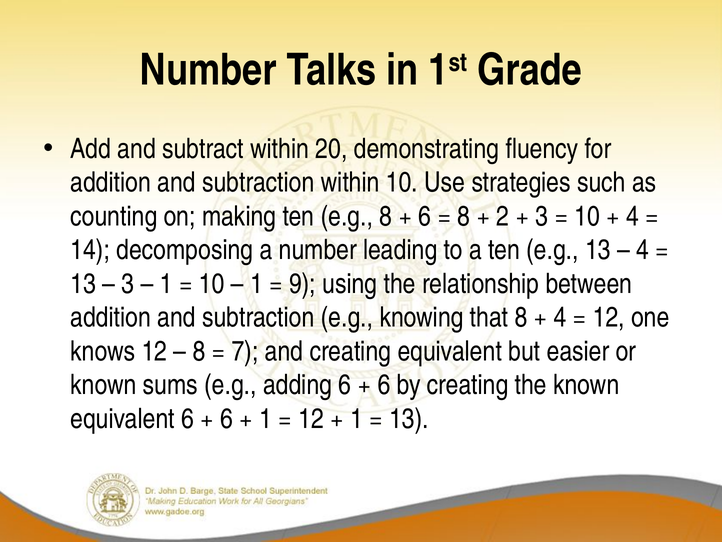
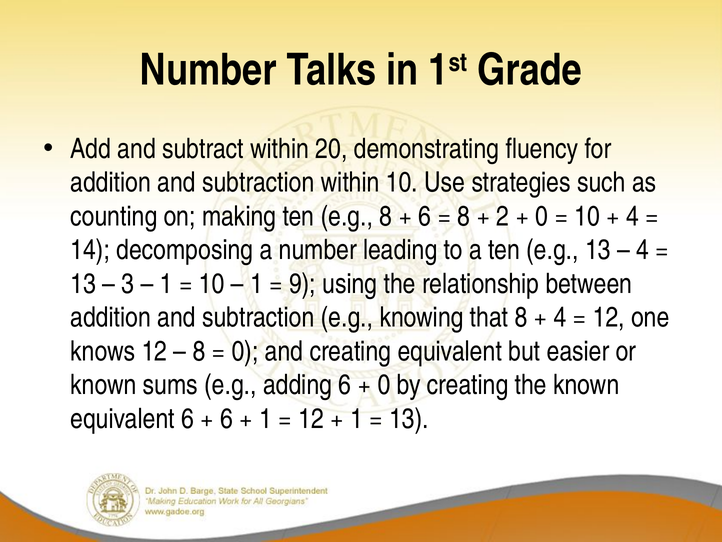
3 at (542, 216): 3 -> 0
7 at (245, 351): 7 -> 0
6 at (384, 385): 6 -> 0
